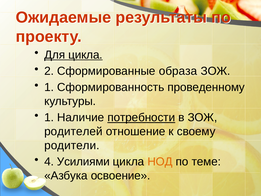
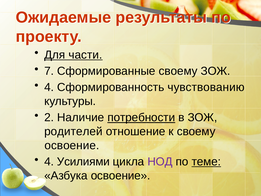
Для цикла: цикла -> части
2: 2 -> 7
Сформированные образа: образа -> своему
1 at (49, 87): 1 -> 4
проведенному: проведенному -> чувствованию
1 at (49, 117): 1 -> 2
родители at (72, 145): родители -> освоение
НОД colour: orange -> purple
теме underline: none -> present
